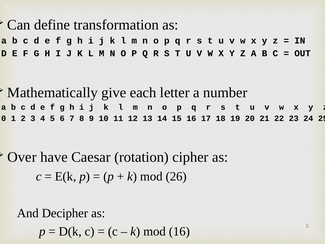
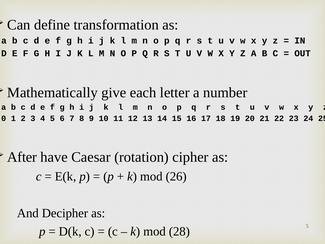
Over: Over -> After
mod 16: 16 -> 28
